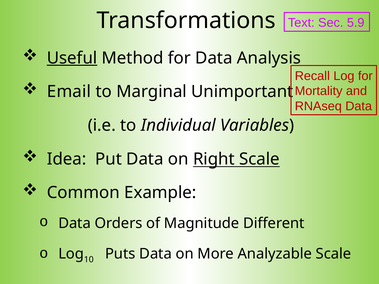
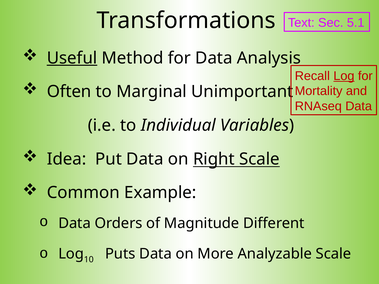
5.9: 5.9 -> 5.1
Log at (344, 76) underline: none -> present
Email: Email -> Often
